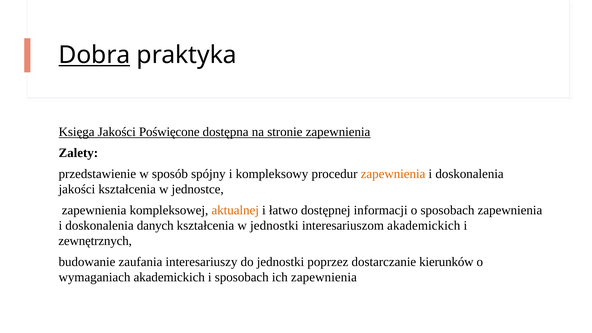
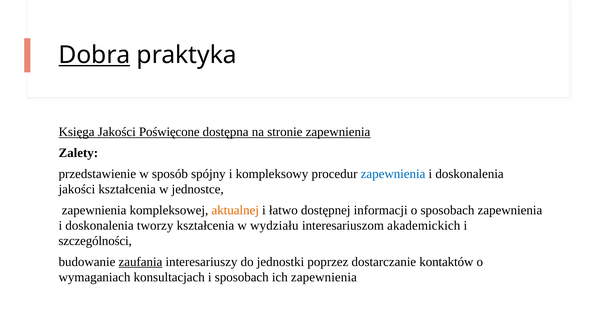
zapewnienia at (393, 174) colour: orange -> blue
danych: danych -> tworzy
w jednostki: jednostki -> wydziału
zewnętrznych: zewnętrznych -> szczególności
zaufania underline: none -> present
kierunków: kierunków -> kontaktów
wymaganiach akademickich: akademickich -> konsultacjach
